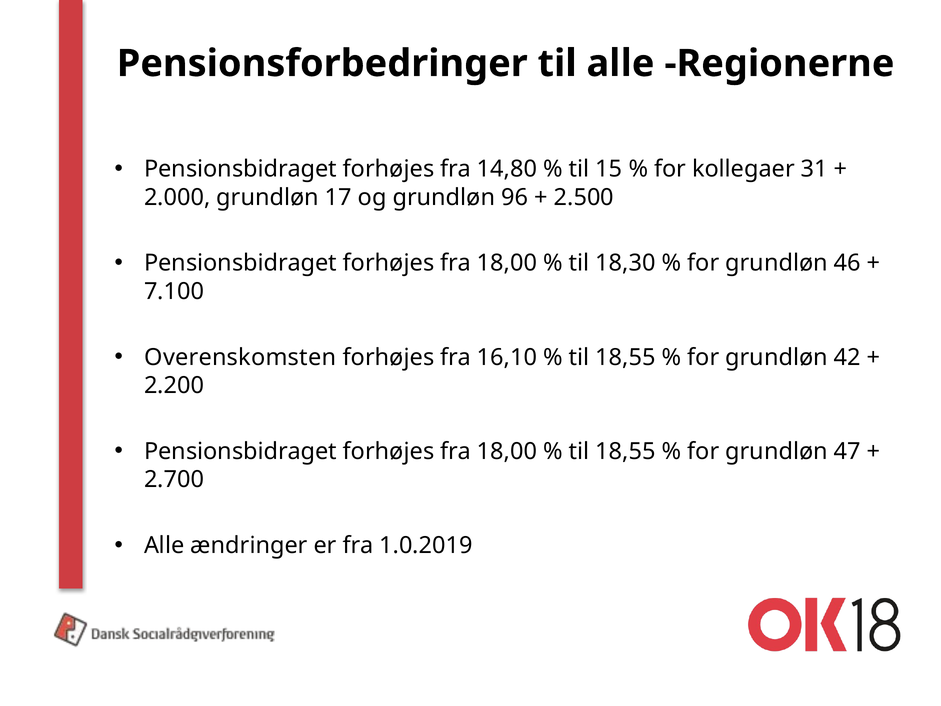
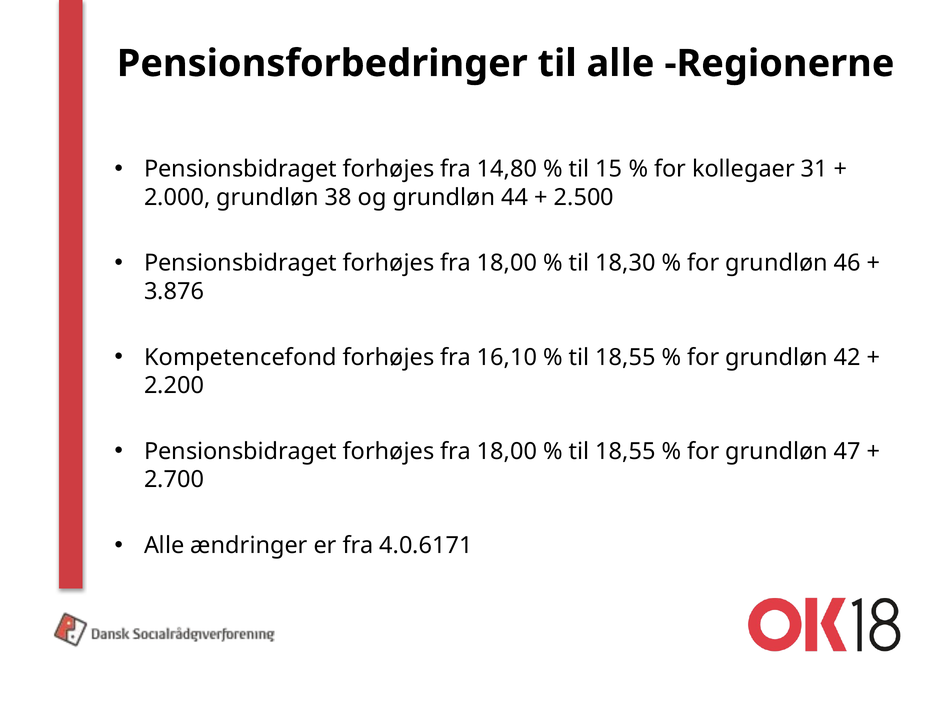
17: 17 -> 38
96: 96 -> 44
7.100: 7.100 -> 3.876
Overenskomsten: Overenskomsten -> Kompetencefond
1.0.2019: 1.0.2019 -> 4.0.6171
